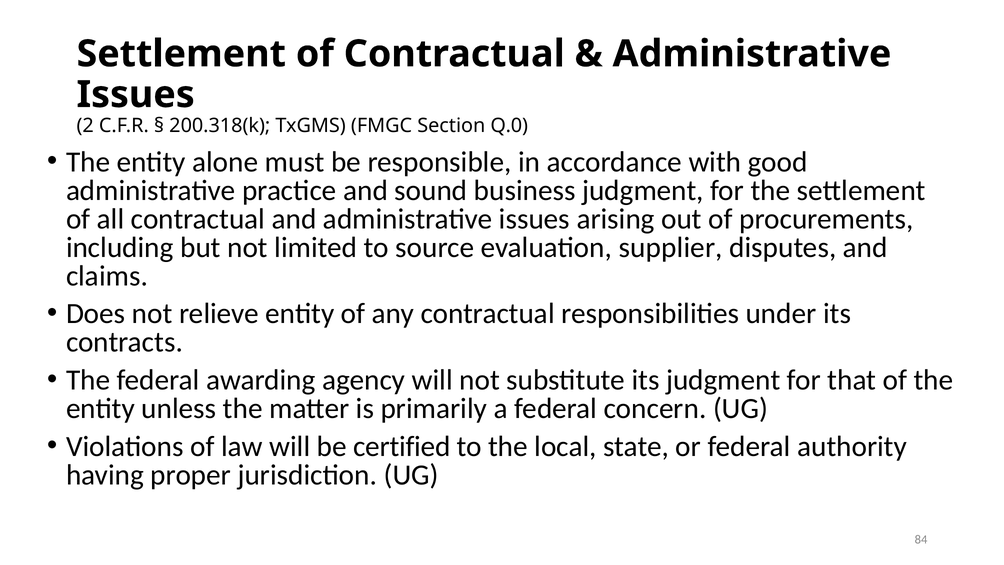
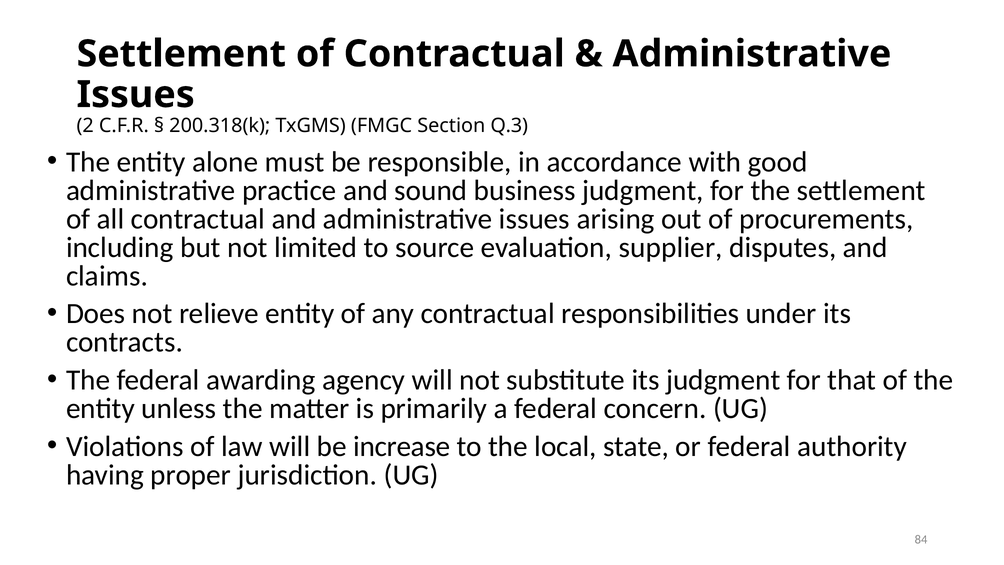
Q.0: Q.0 -> Q.3
certified: certified -> increase
